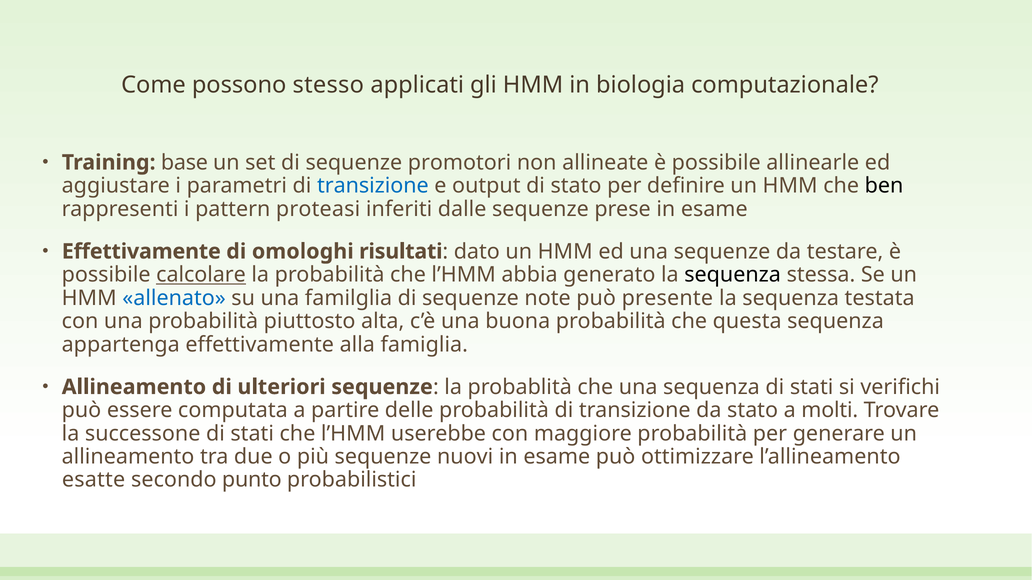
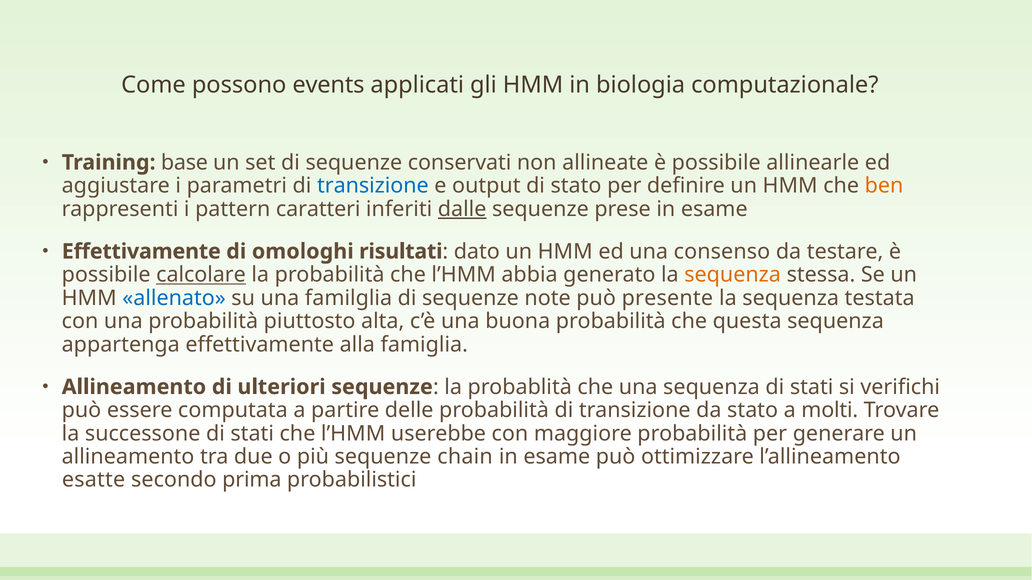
stesso: stesso -> events
promotori: promotori -> conservati
ben colour: black -> orange
proteasi: proteasi -> caratteri
dalle underline: none -> present
una sequenze: sequenze -> consenso
sequenza at (733, 275) colour: black -> orange
nuovi: nuovi -> chain
punto: punto -> prima
